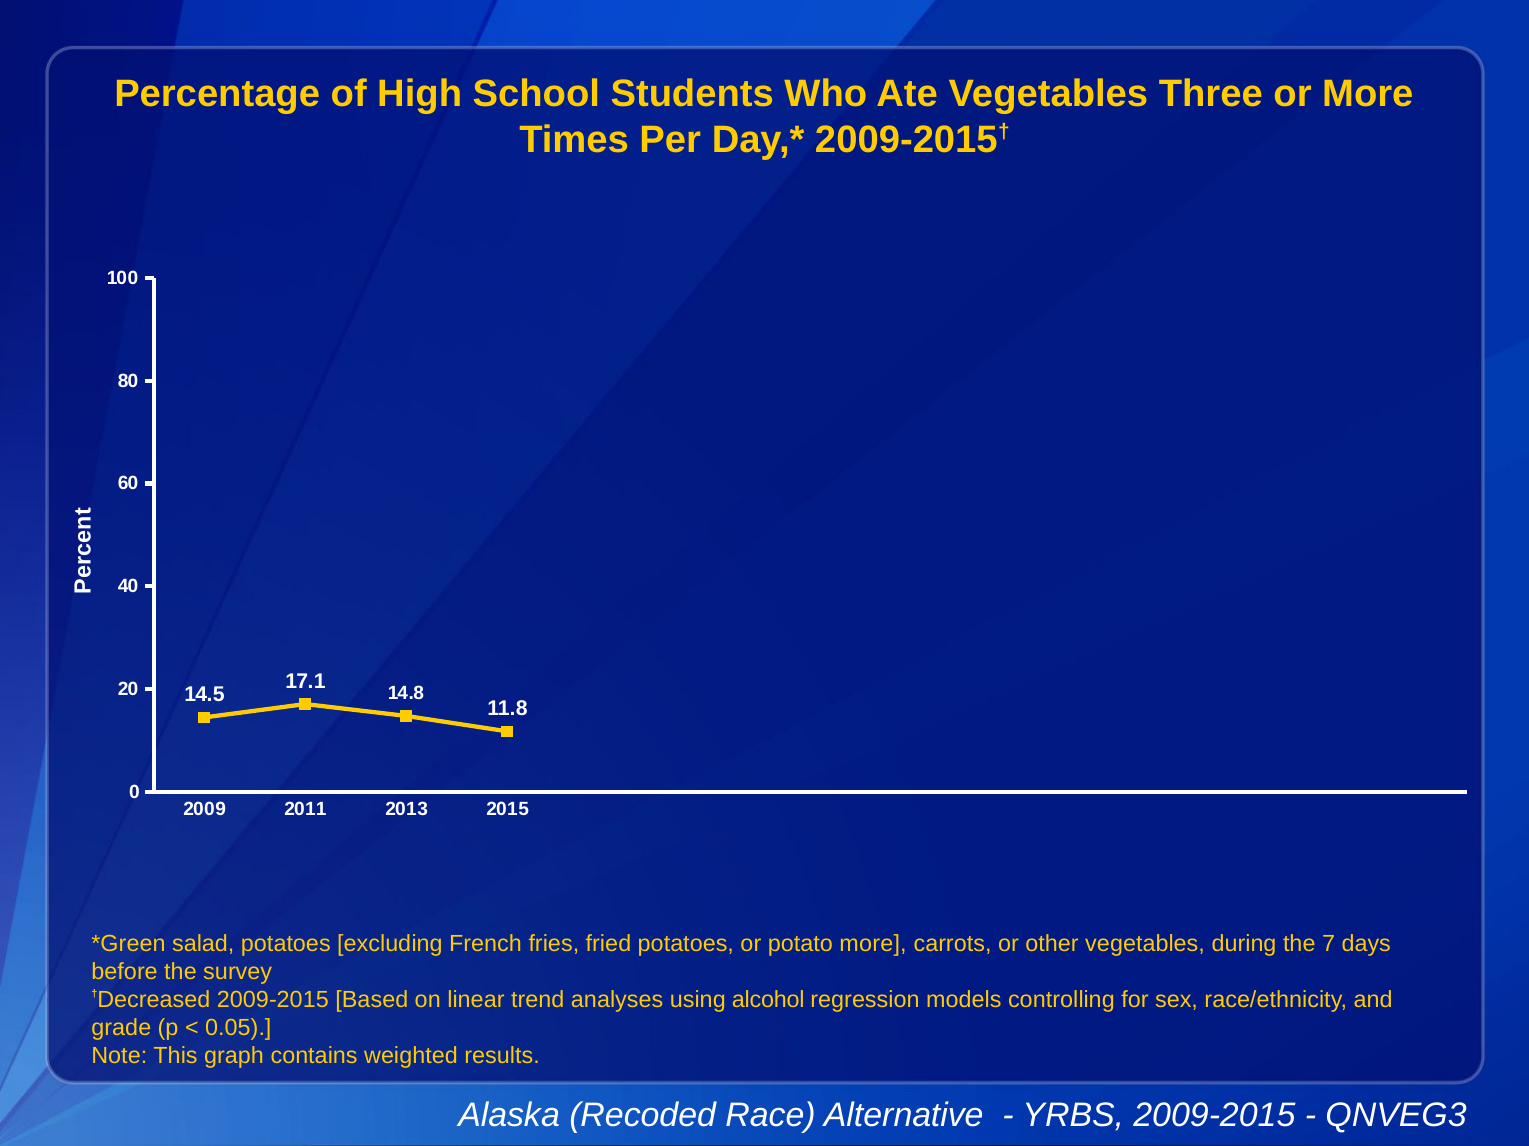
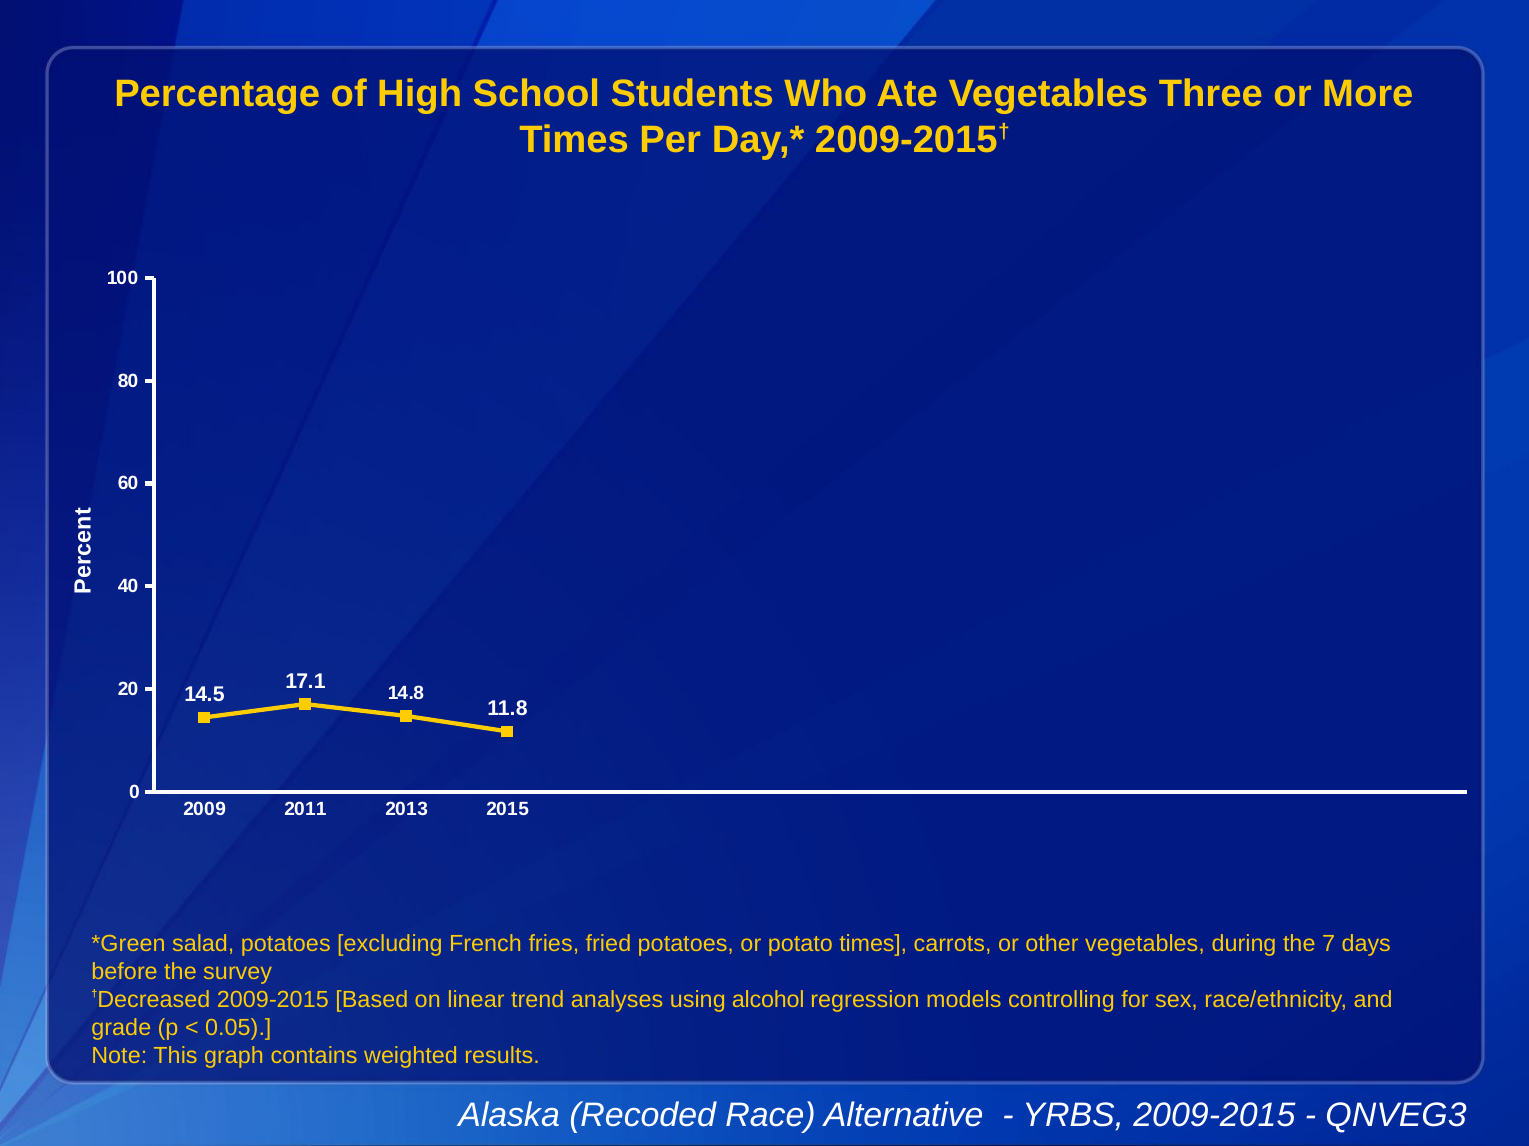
potato more: more -> times
